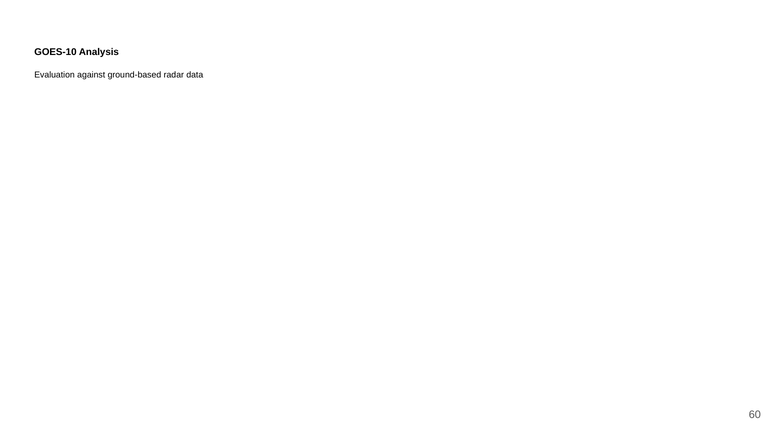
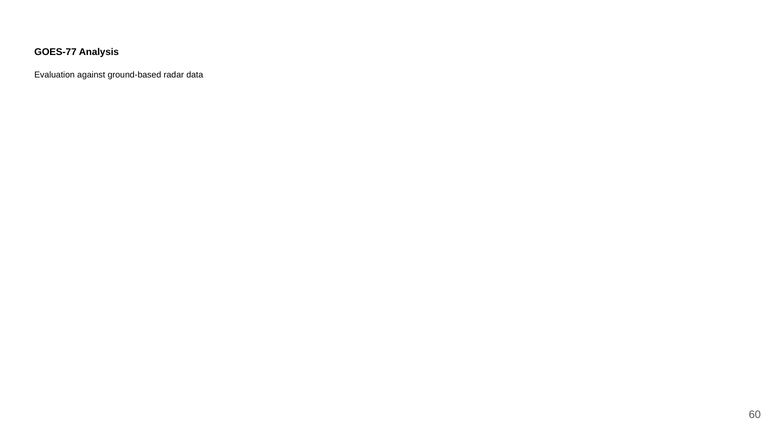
GOES-10: GOES-10 -> GOES-77
